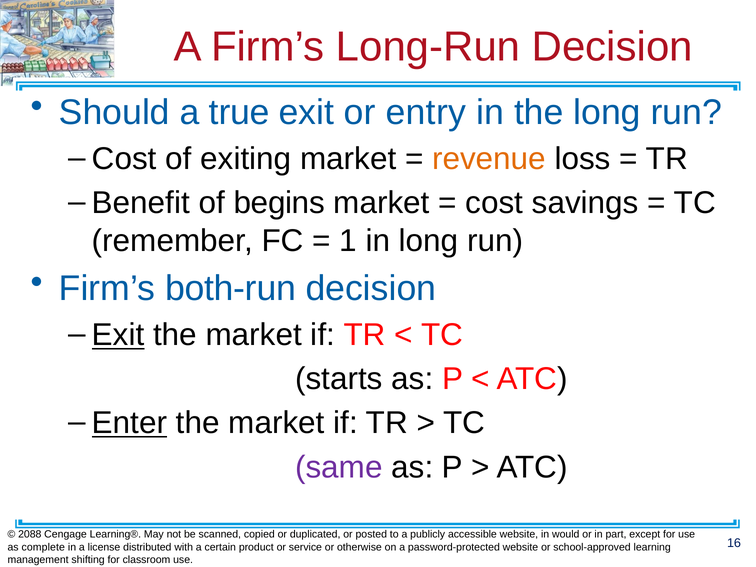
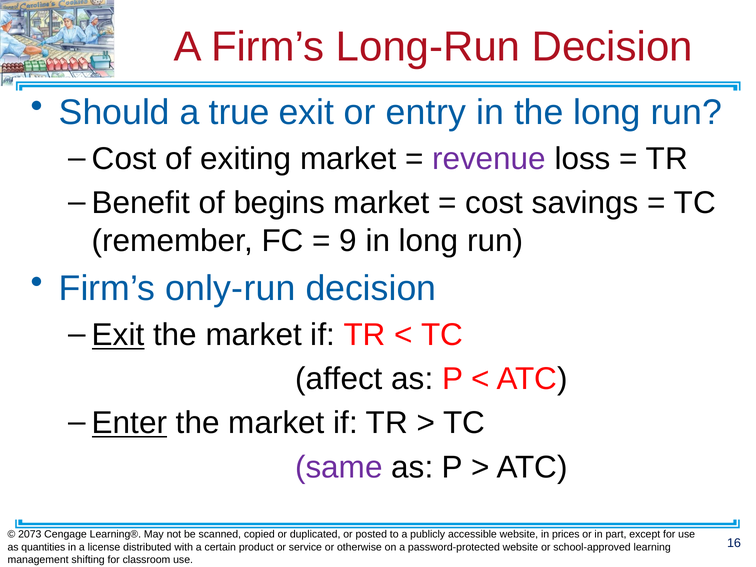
revenue colour: orange -> purple
1: 1 -> 9
both-run: both-run -> only-run
starts: starts -> affect
2088: 2088 -> 2073
would: would -> prices
complete: complete -> quantities
